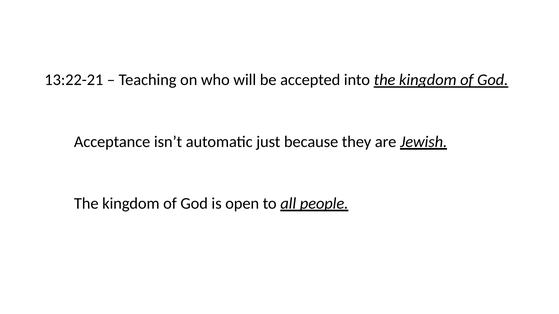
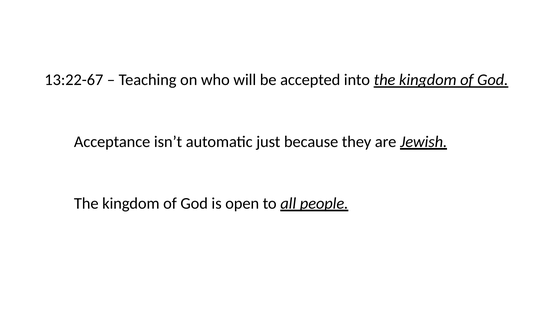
13:22-21: 13:22-21 -> 13:22-67
